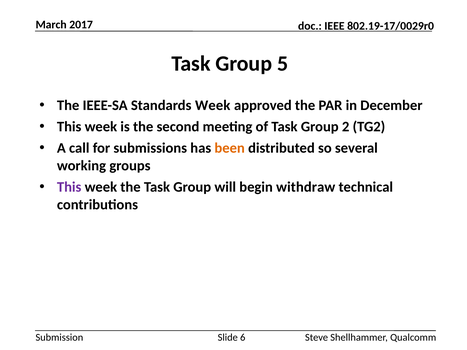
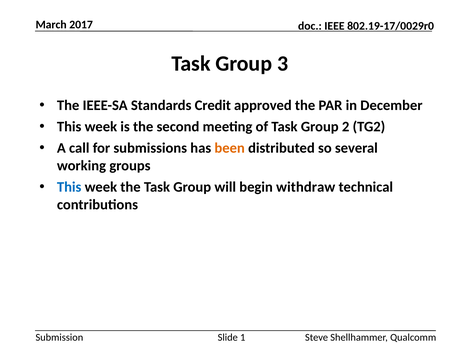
5: 5 -> 3
Standards Week: Week -> Credit
This at (69, 187) colour: purple -> blue
6: 6 -> 1
